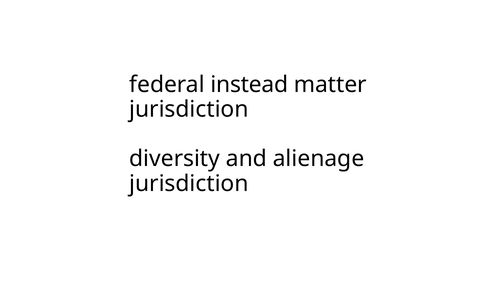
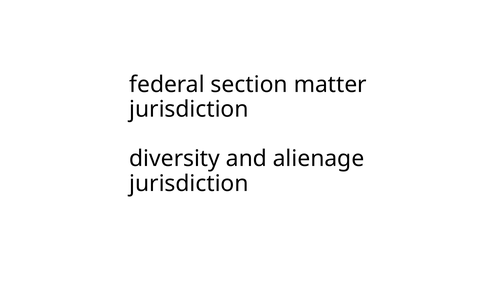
instead: instead -> section
